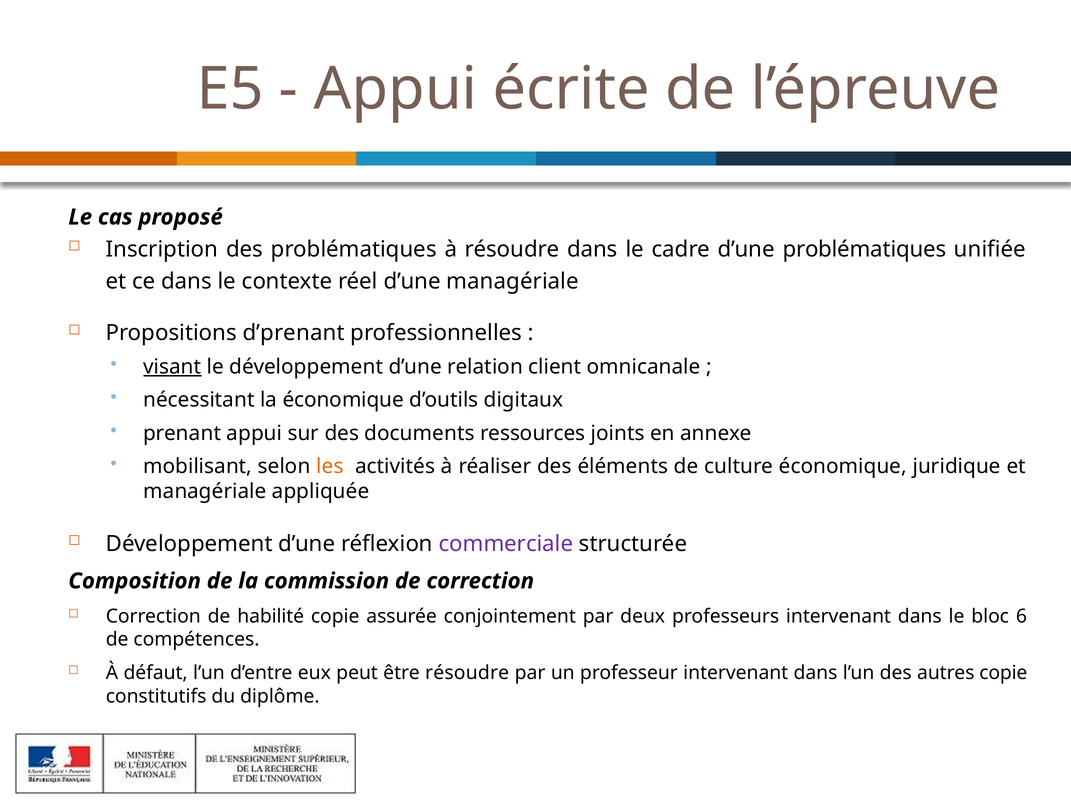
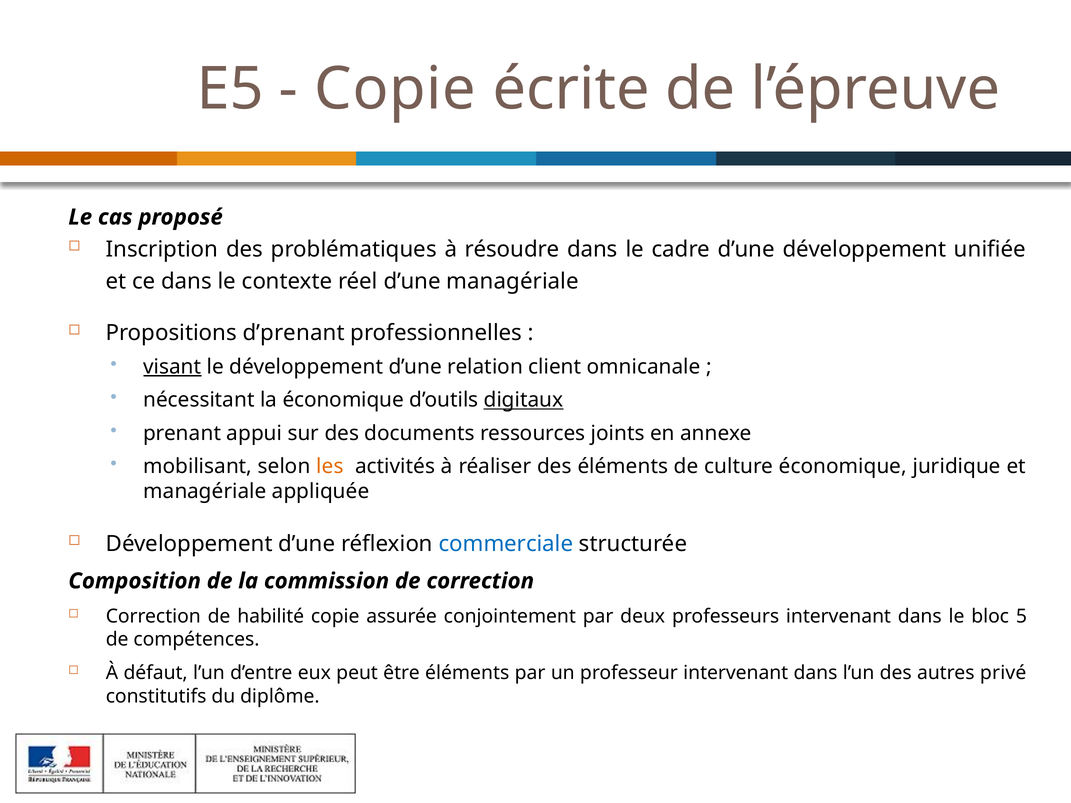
Appui at (395, 89): Appui -> Copie
d’une problématiques: problématiques -> développement
digitaux underline: none -> present
commerciale colour: purple -> blue
6: 6 -> 5
être résoudre: résoudre -> éléments
autres copie: copie -> privé
